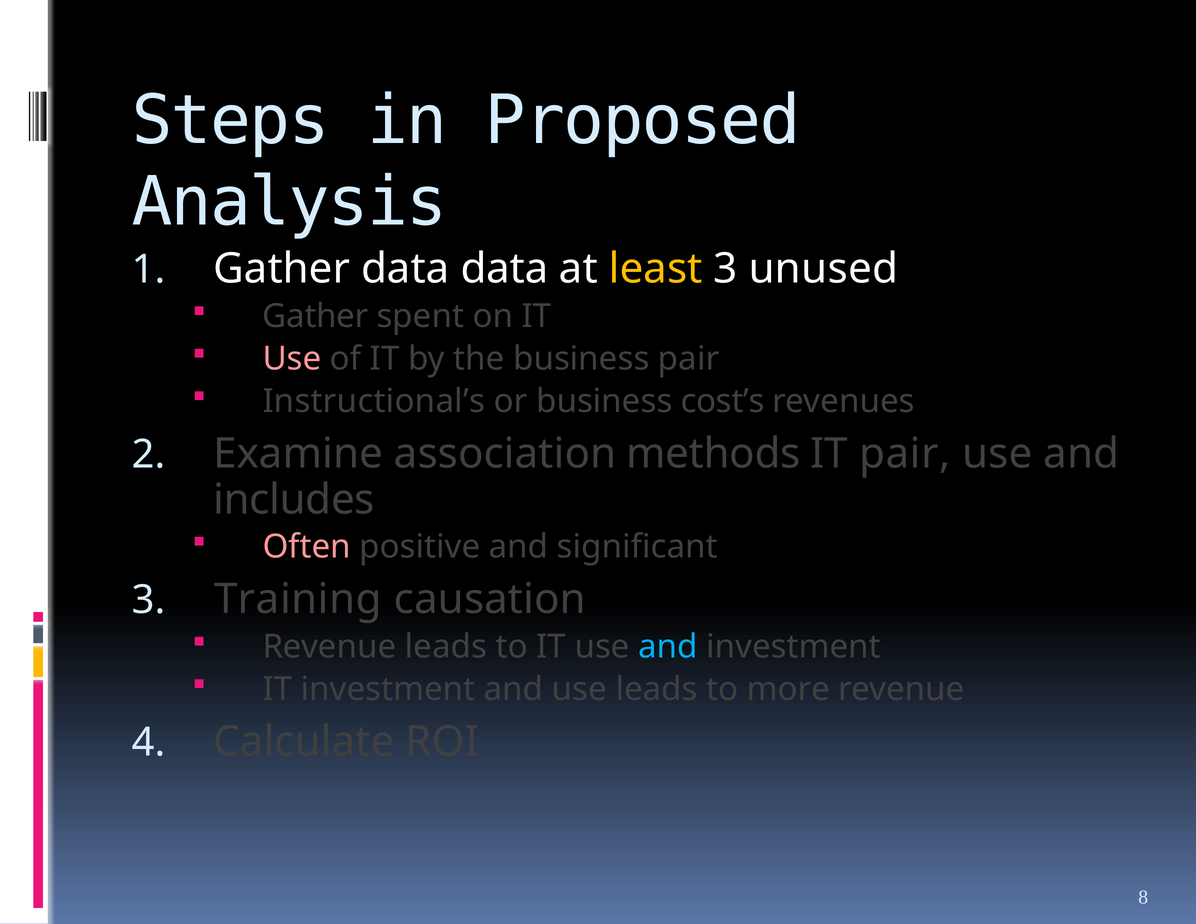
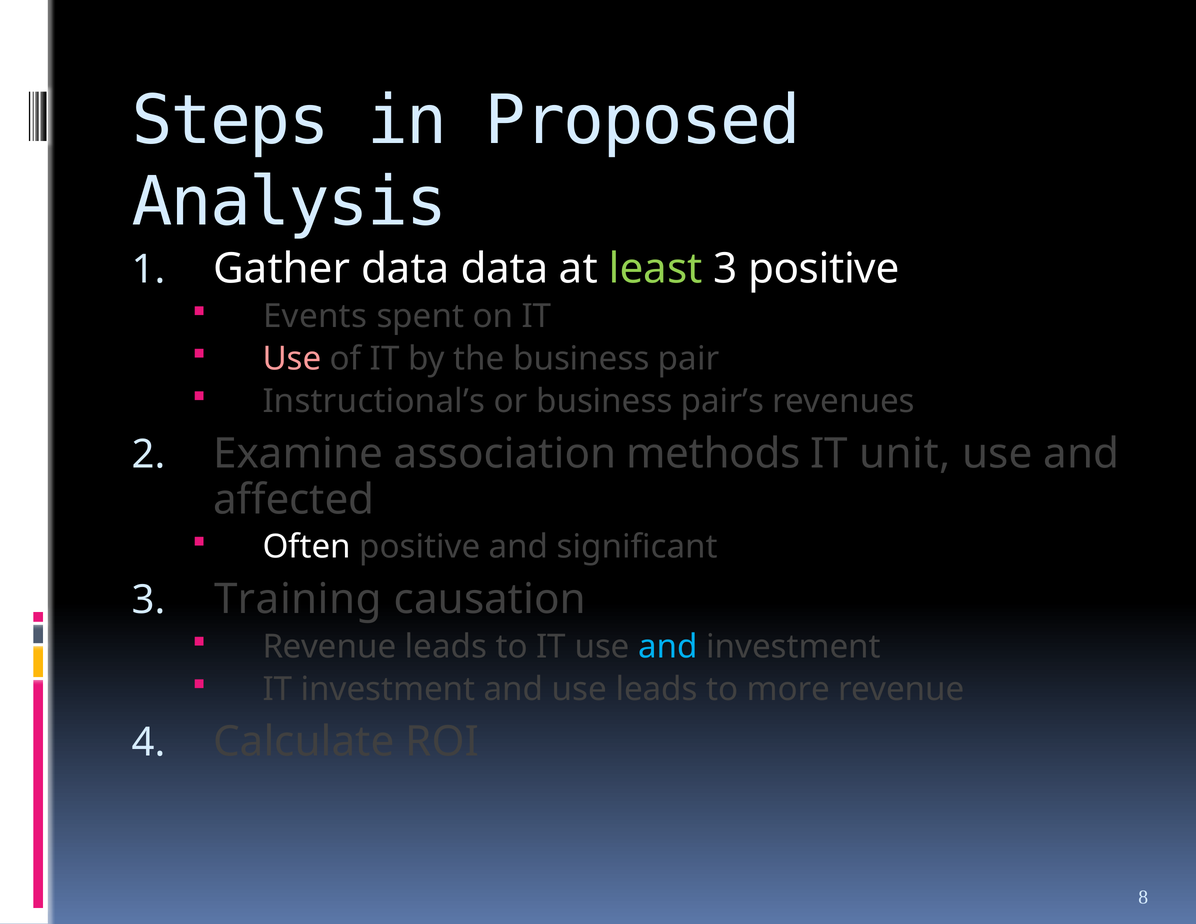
least colour: yellow -> light green
3 unused: unused -> positive
Gather at (315, 316): Gather -> Events
cost’s: cost’s -> pair’s
IT pair: pair -> unit
includes: includes -> affected
Often colour: pink -> white
